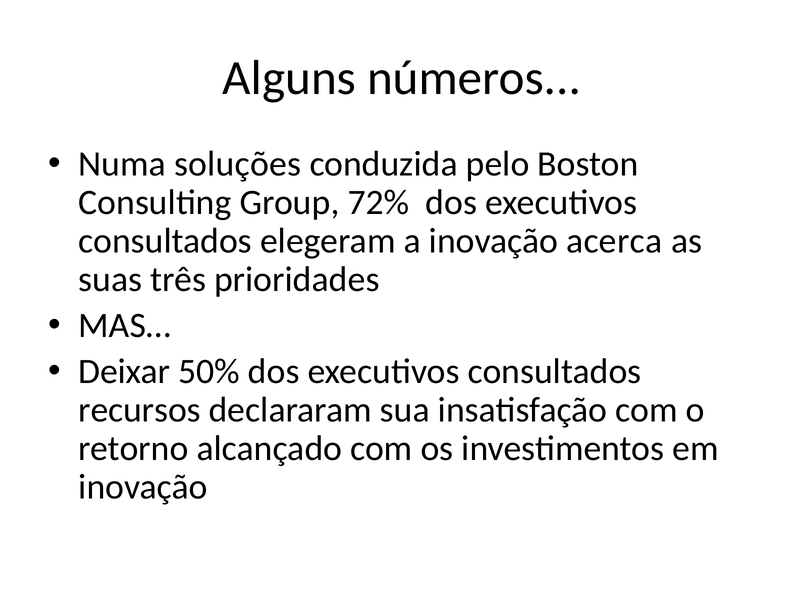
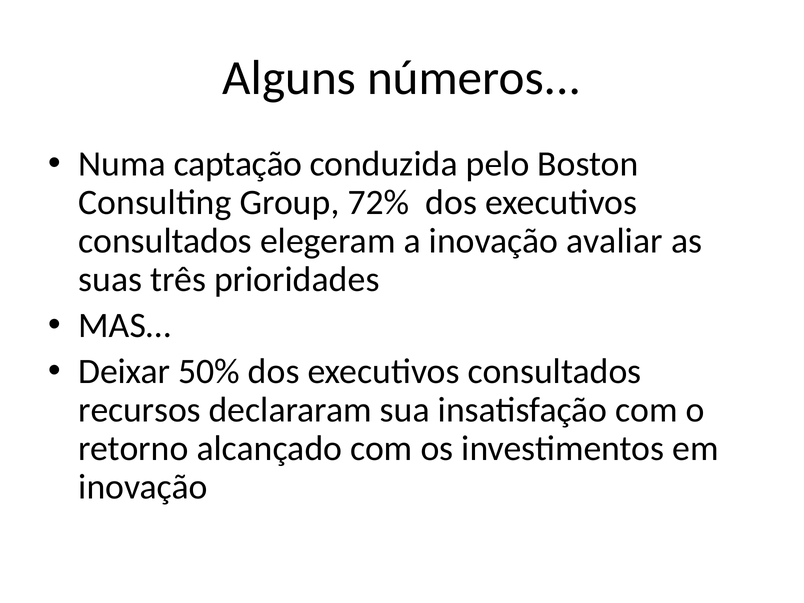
soluções: soluções -> captação
acerca: acerca -> avaliar
